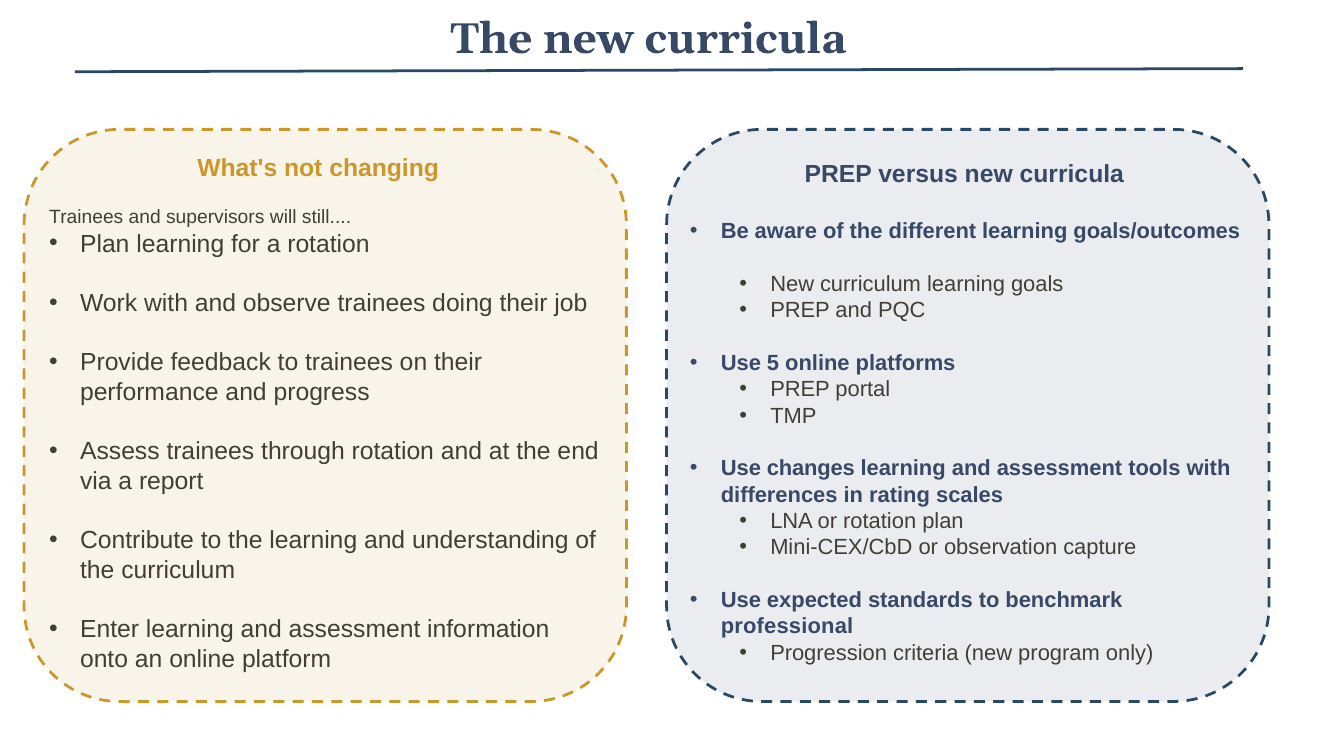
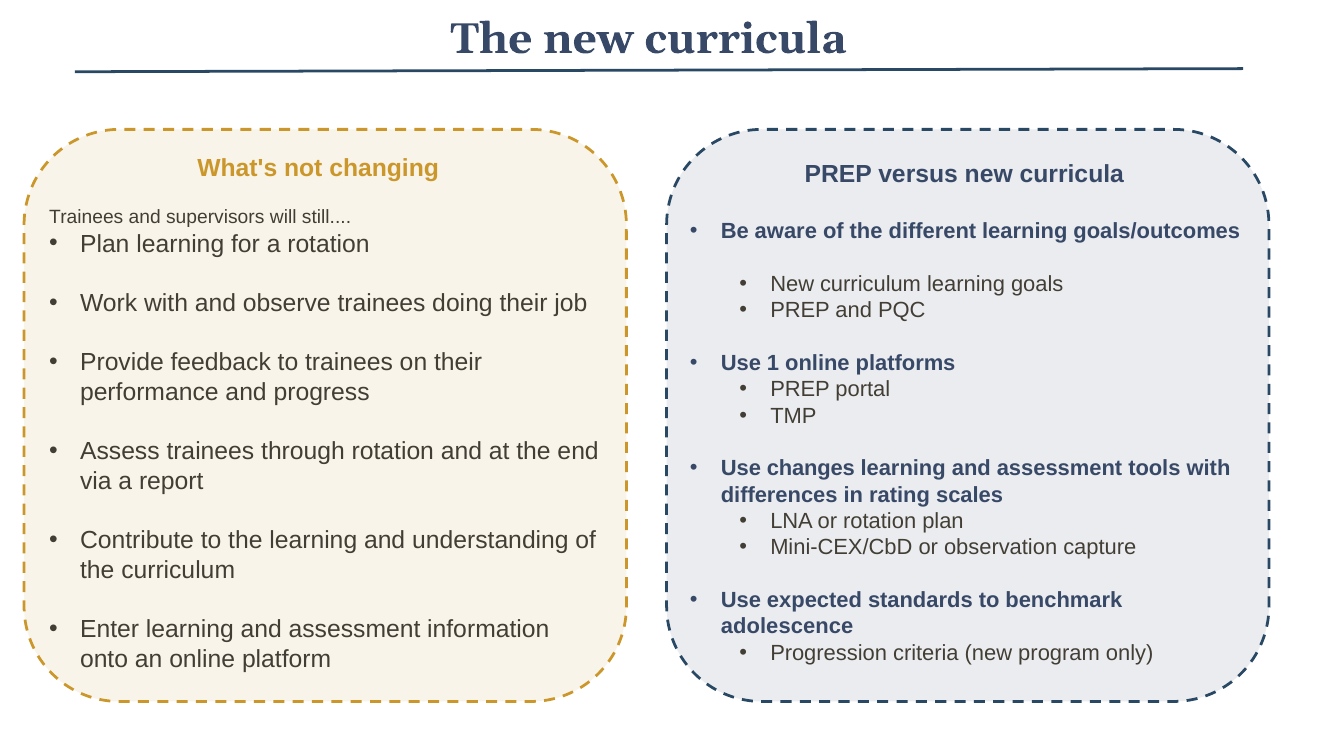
5: 5 -> 1
professional: professional -> adolescence
